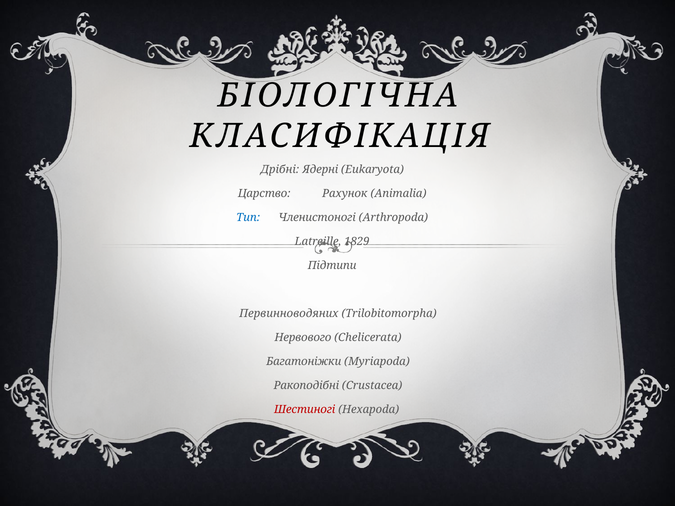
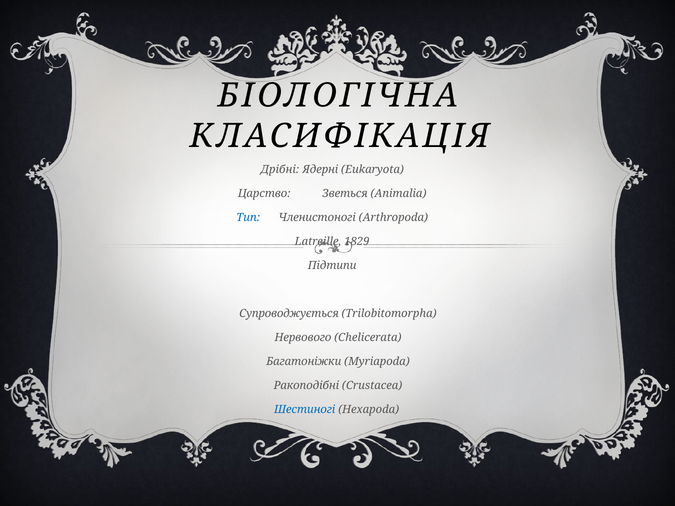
Рахунок: Рахунок -> Зветься
Первинноводяних: Первинноводяних -> Супроводжується
Шестиногі colour: red -> blue
